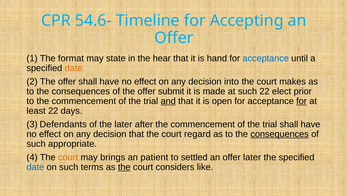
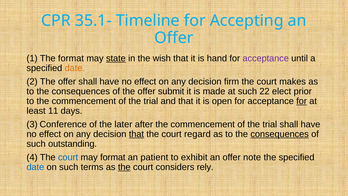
54.6-: 54.6- -> 35.1-
state underline: none -> present
hear: hear -> wish
acceptance at (266, 58) colour: blue -> purple
into: into -> firm
and underline: present -> none
least 22: 22 -> 11
Defendants: Defendants -> Conference
that at (136, 134) underline: none -> present
appropriate: appropriate -> outstanding
court at (68, 157) colour: orange -> blue
may brings: brings -> format
settled: settled -> exhibit
offer later: later -> note
like: like -> rely
